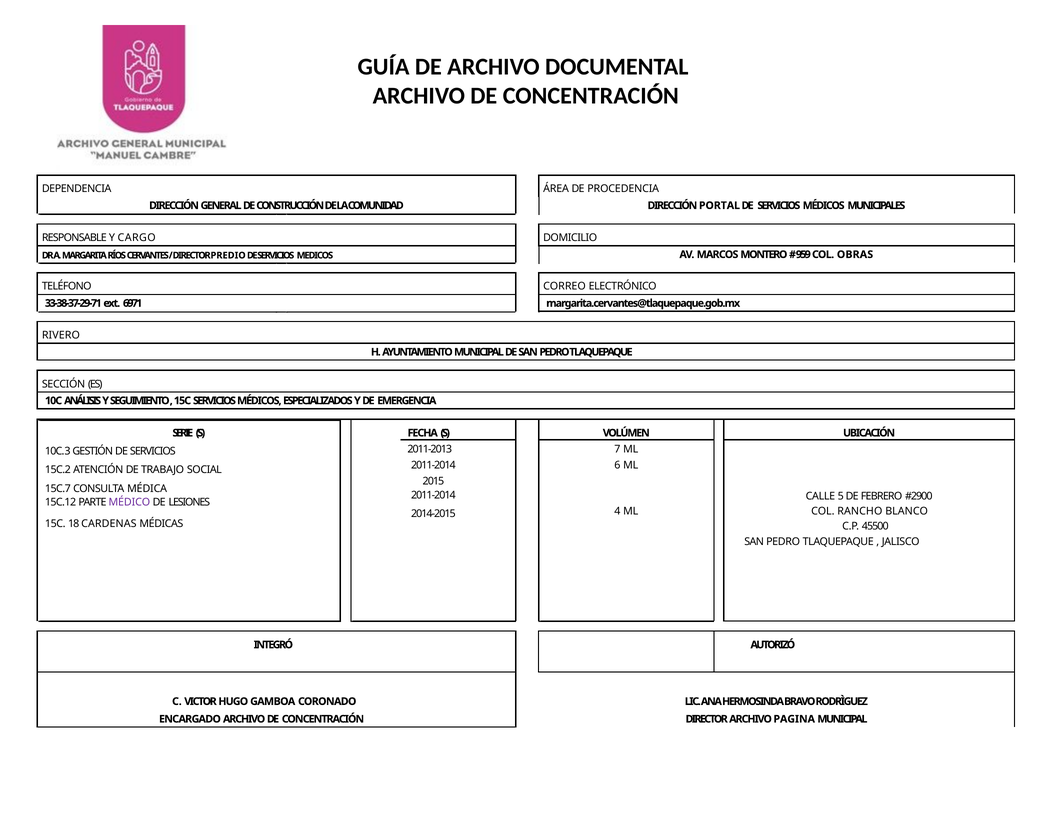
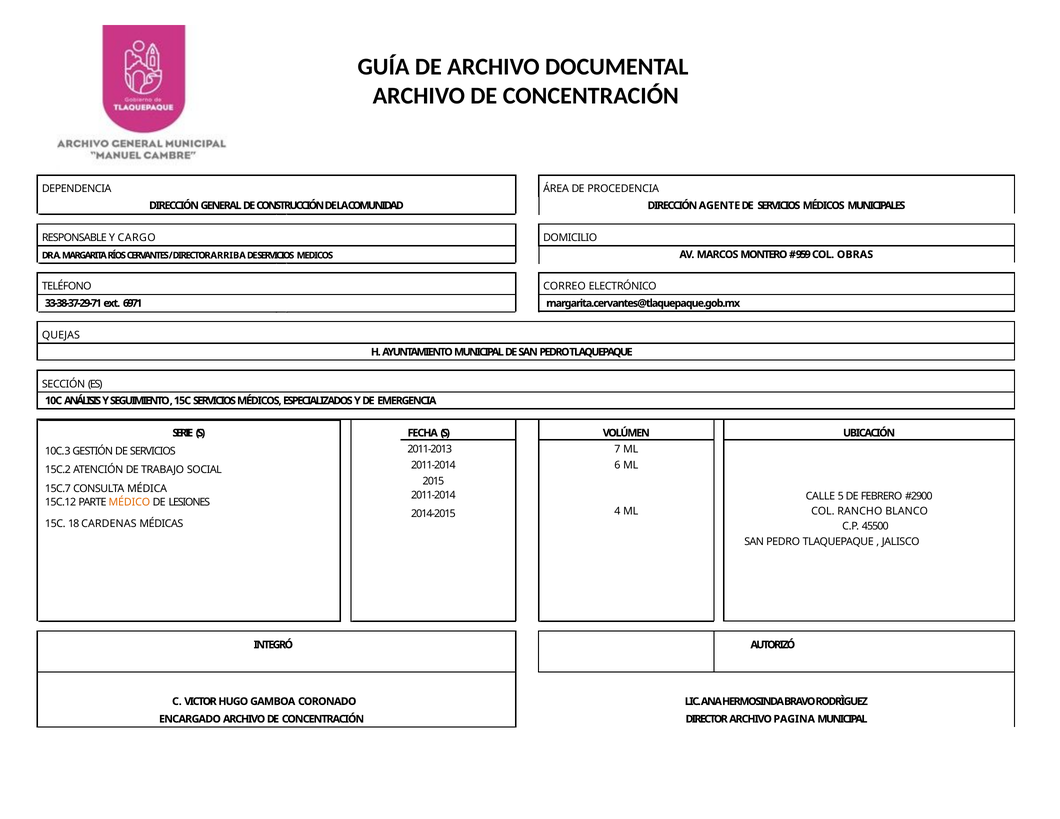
PORTAL: PORTAL -> AGENTE
PREDIO: PREDIO -> ARRIBA
RIVERO: RIVERO -> QUEJAS
MÉDICO colour: purple -> orange
